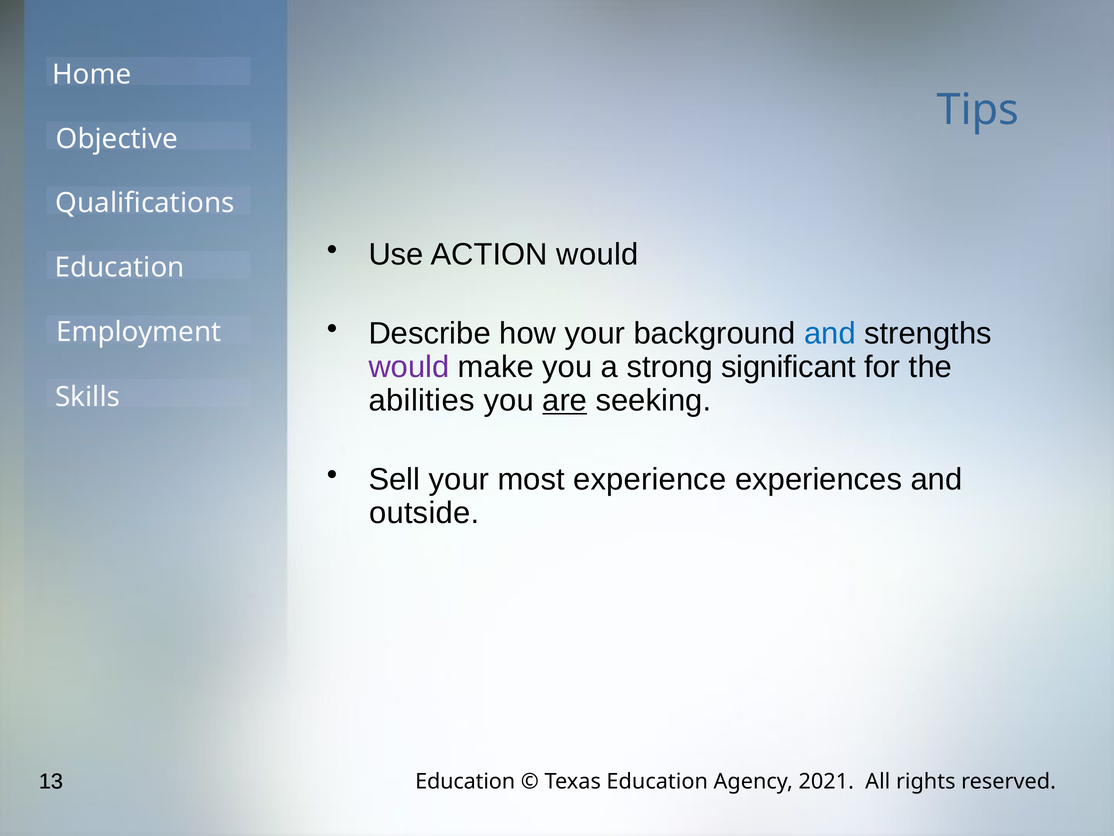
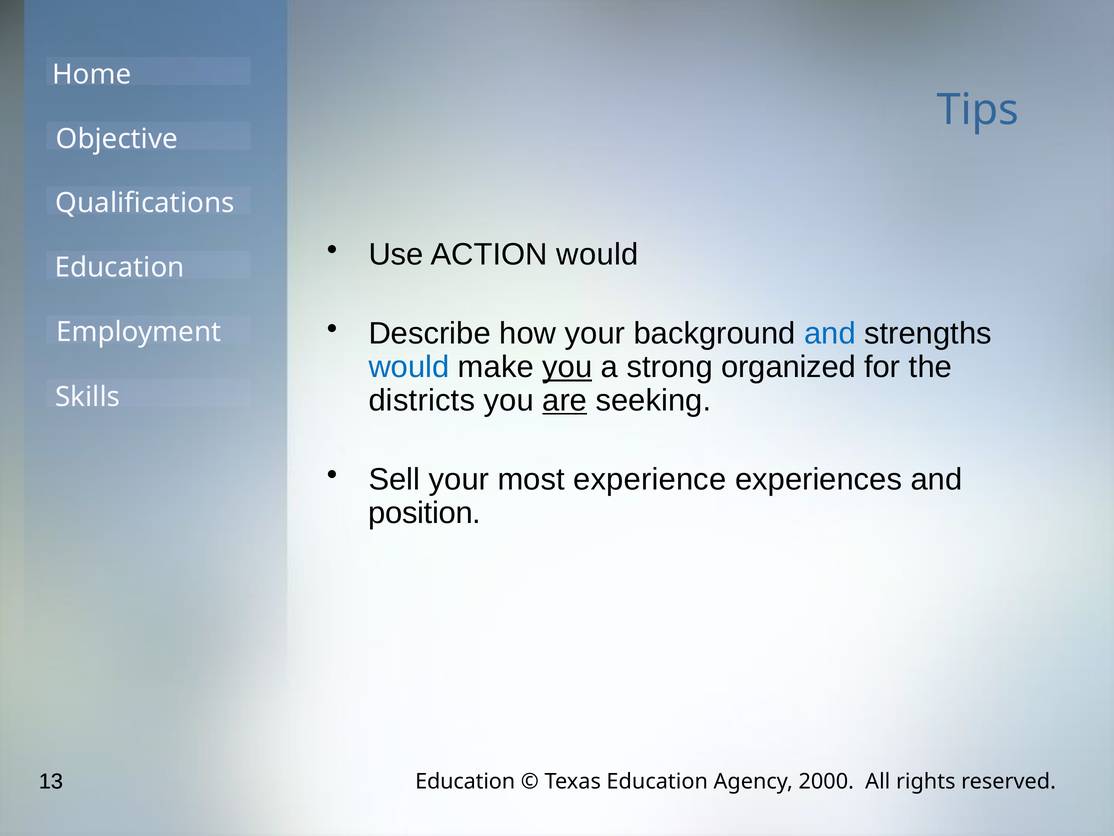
would at (409, 367) colour: purple -> blue
you at (567, 367) underline: none -> present
significant: significant -> organized
abilities: abilities -> districts
outside: outside -> position
2021: 2021 -> 2000
